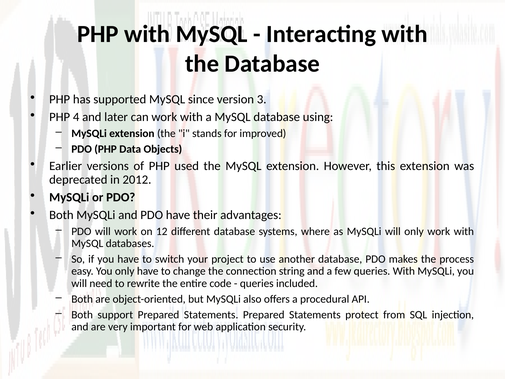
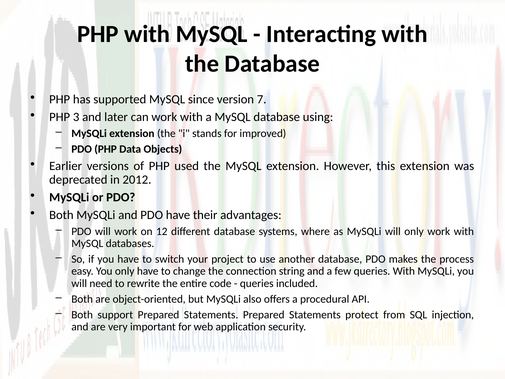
3: 3 -> 7
4: 4 -> 3
